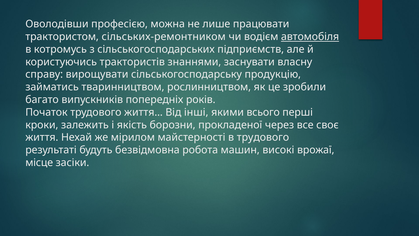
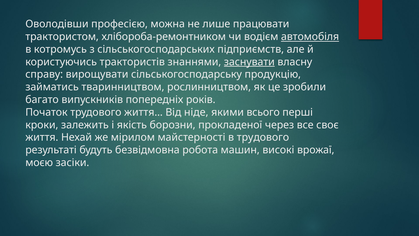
сільських-ремонтником: сільських-ремонтником -> хлібороба-ремонтником
заснувати underline: none -> present
інші: інші -> ніде
місце: місце -> моєю
